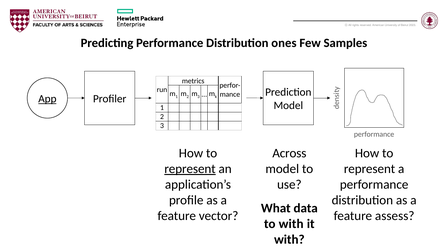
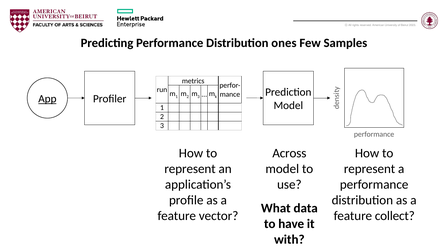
represent at (190, 169) underline: present -> none
assess: assess -> collect
to with: with -> have
